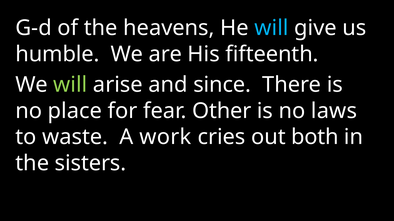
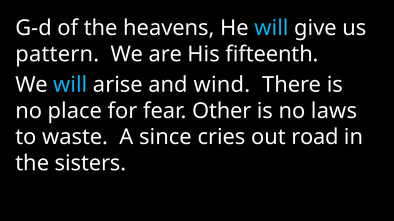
humble: humble -> pattern
will at (70, 85) colour: light green -> light blue
since: since -> wind
work: work -> since
both: both -> road
